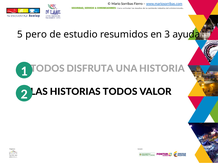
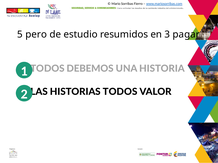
ayuda: ayuda -> pagar
DISFRUTA: DISFRUTA -> DEBEMOS
